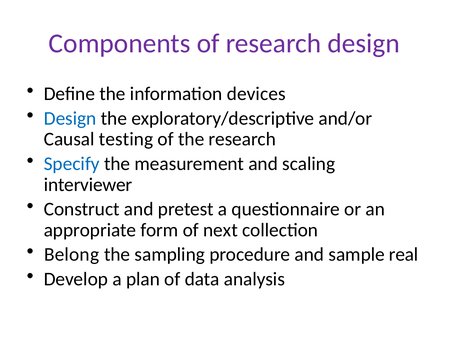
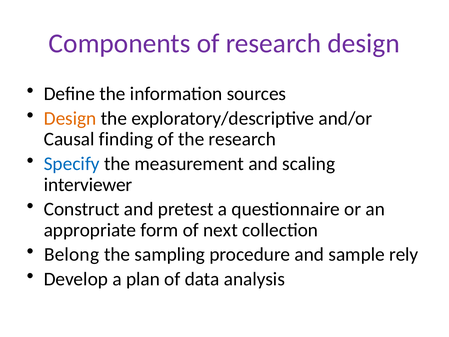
devices: devices -> sources
Design at (70, 118) colour: blue -> orange
testing: testing -> finding
real: real -> rely
